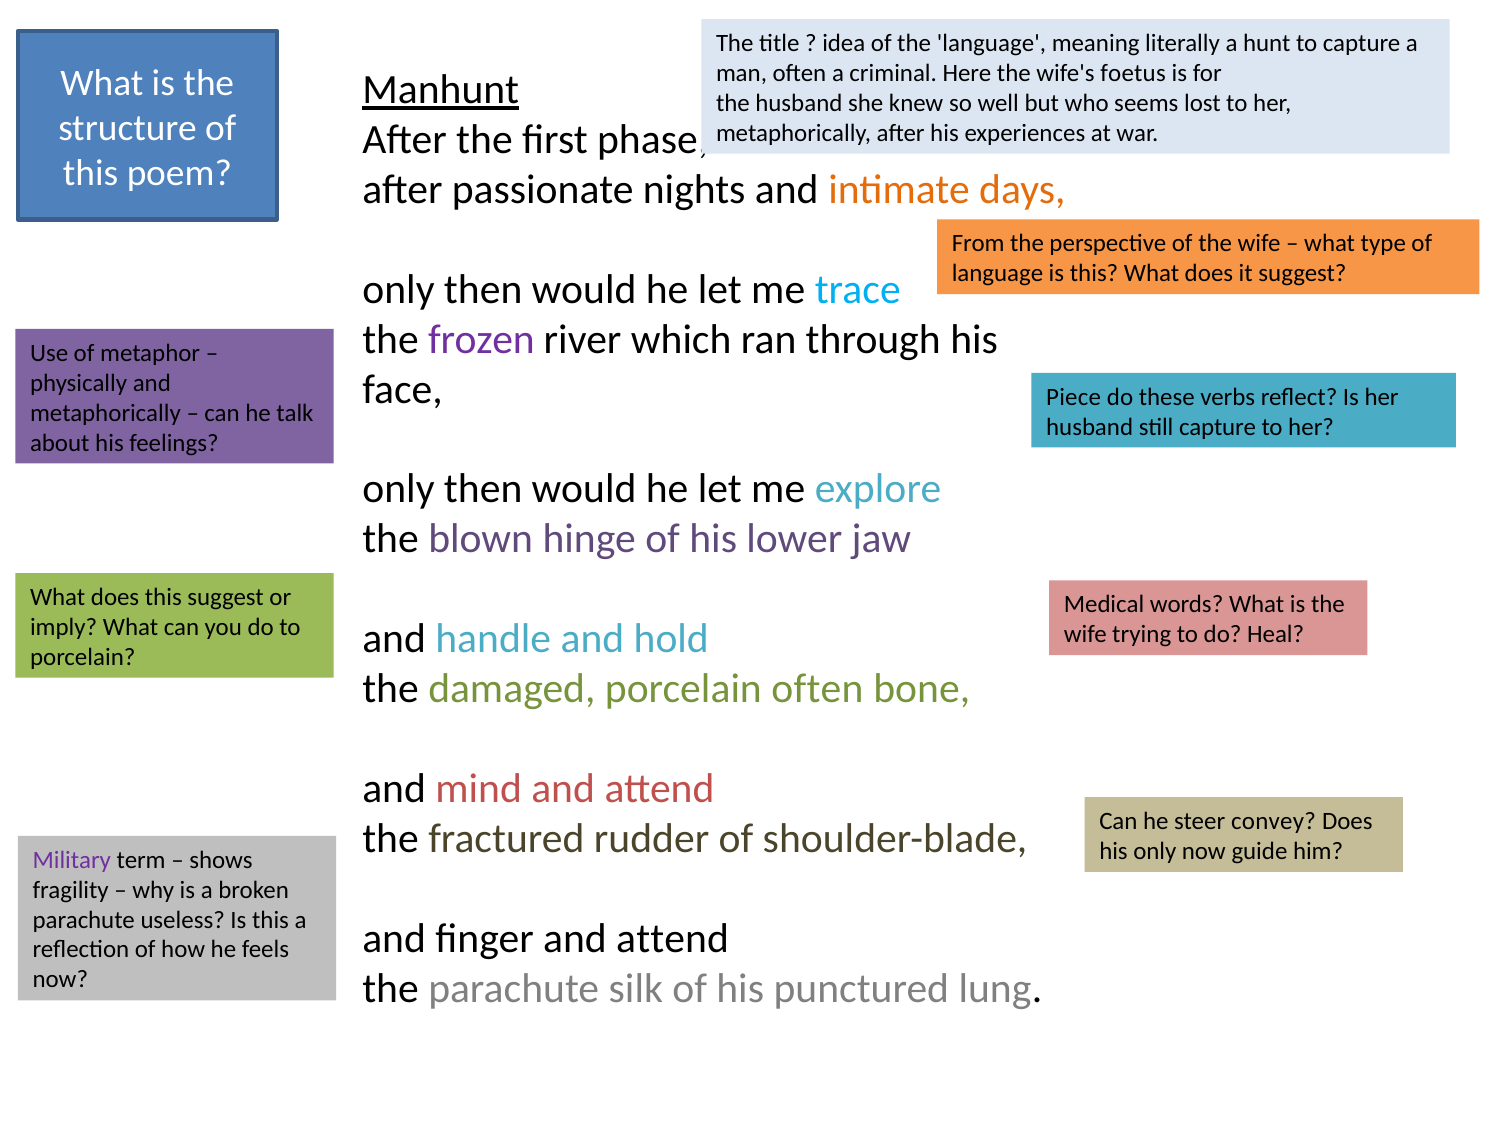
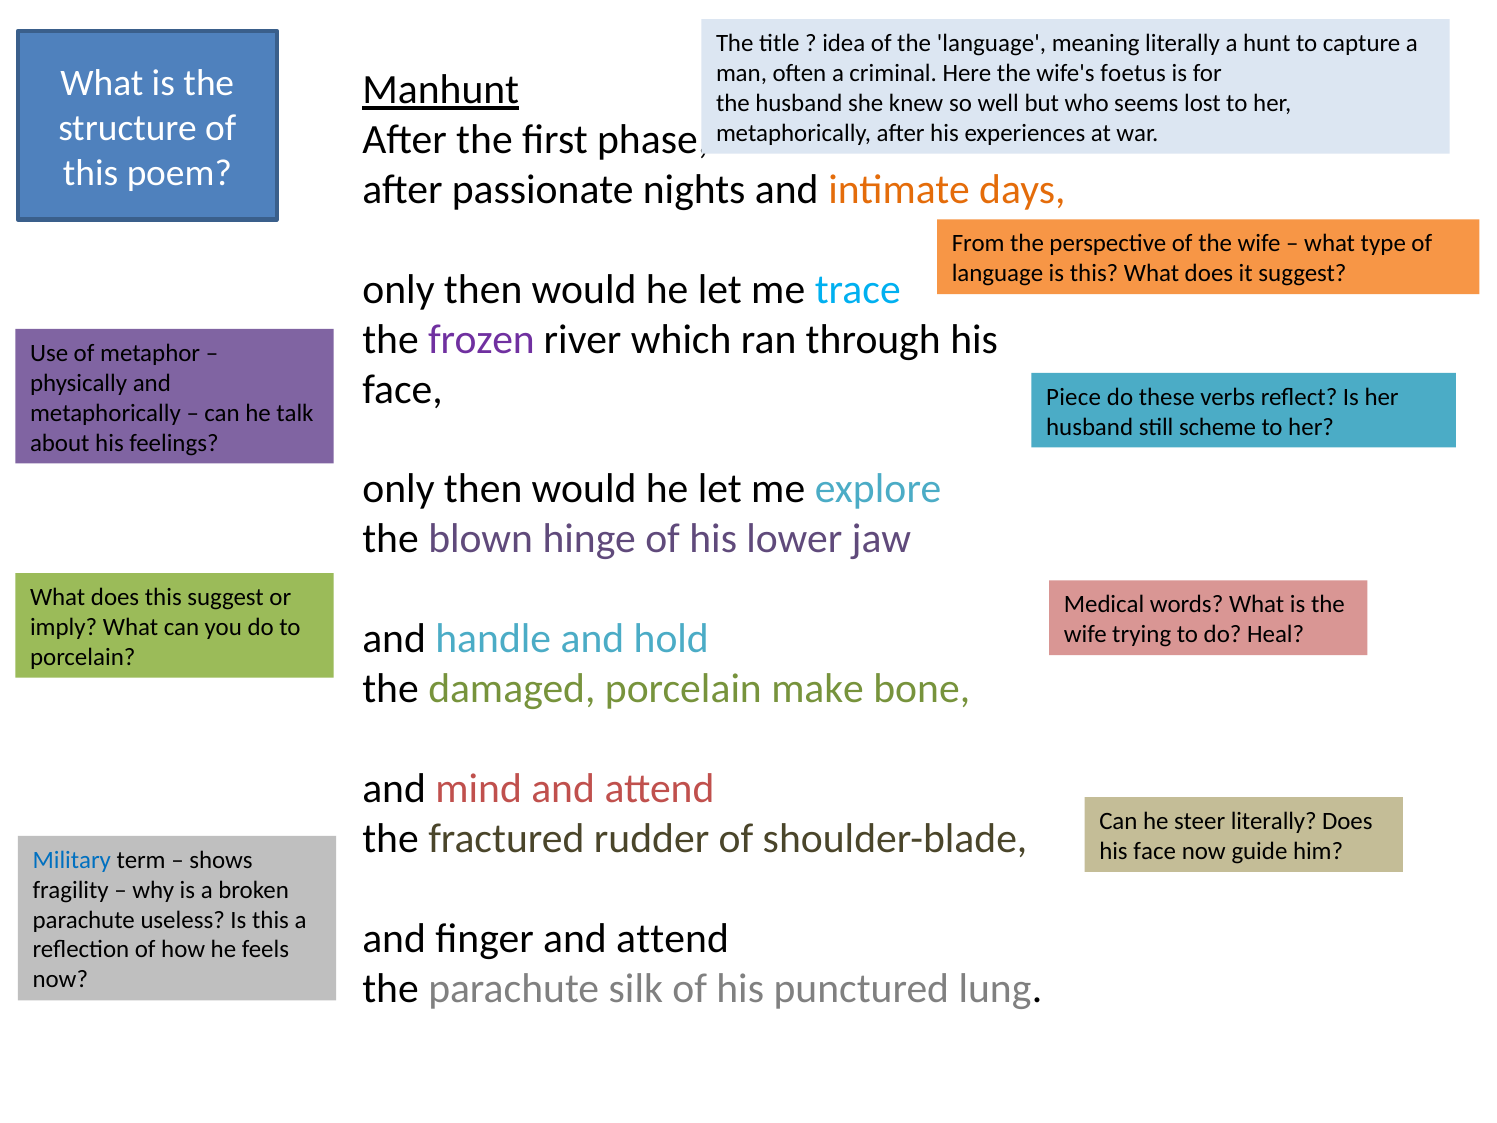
still capture: capture -> scheme
porcelain often: often -> make
steer convey: convey -> literally
only at (1155, 851): only -> face
Military colour: purple -> blue
